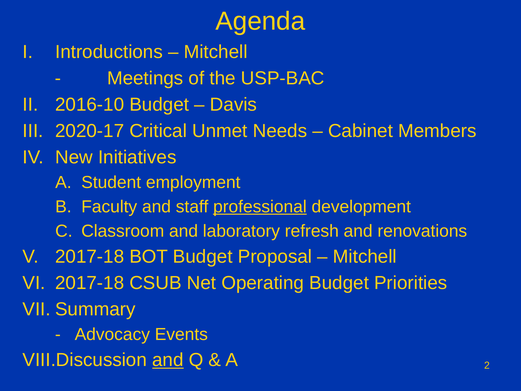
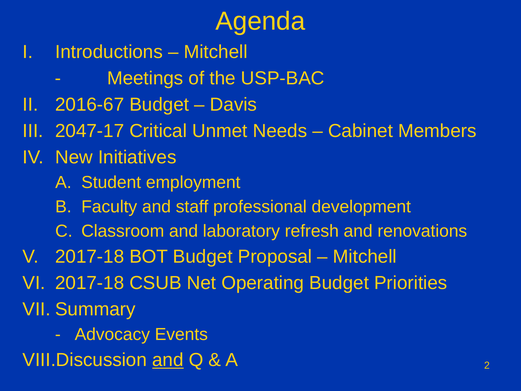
2016-10: 2016-10 -> 2016-67
2020-17: 2020-17 -> 2047-17
professional underline: present -> none
